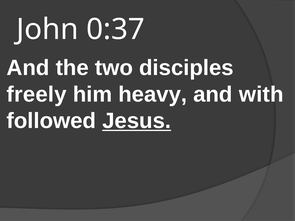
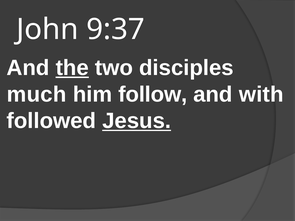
0:37: 0:37 -> 9:37
the underline: none -> present
freely: freely -> much
heavy: heavy -> follow
